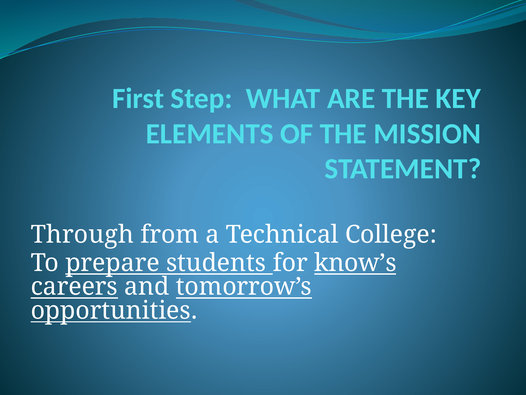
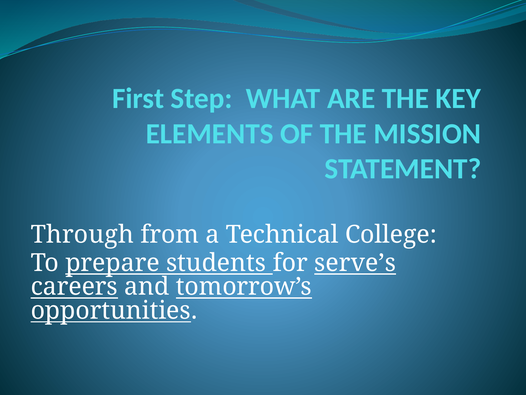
know’s: know’s -> serve’s
